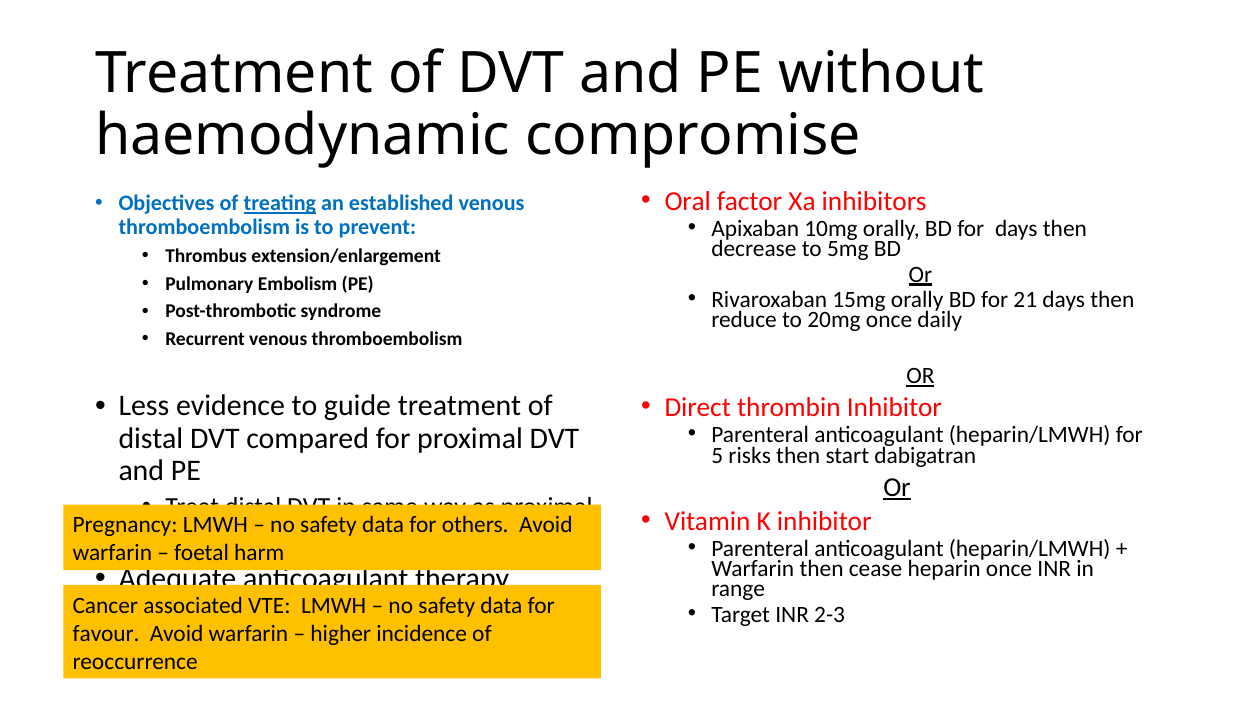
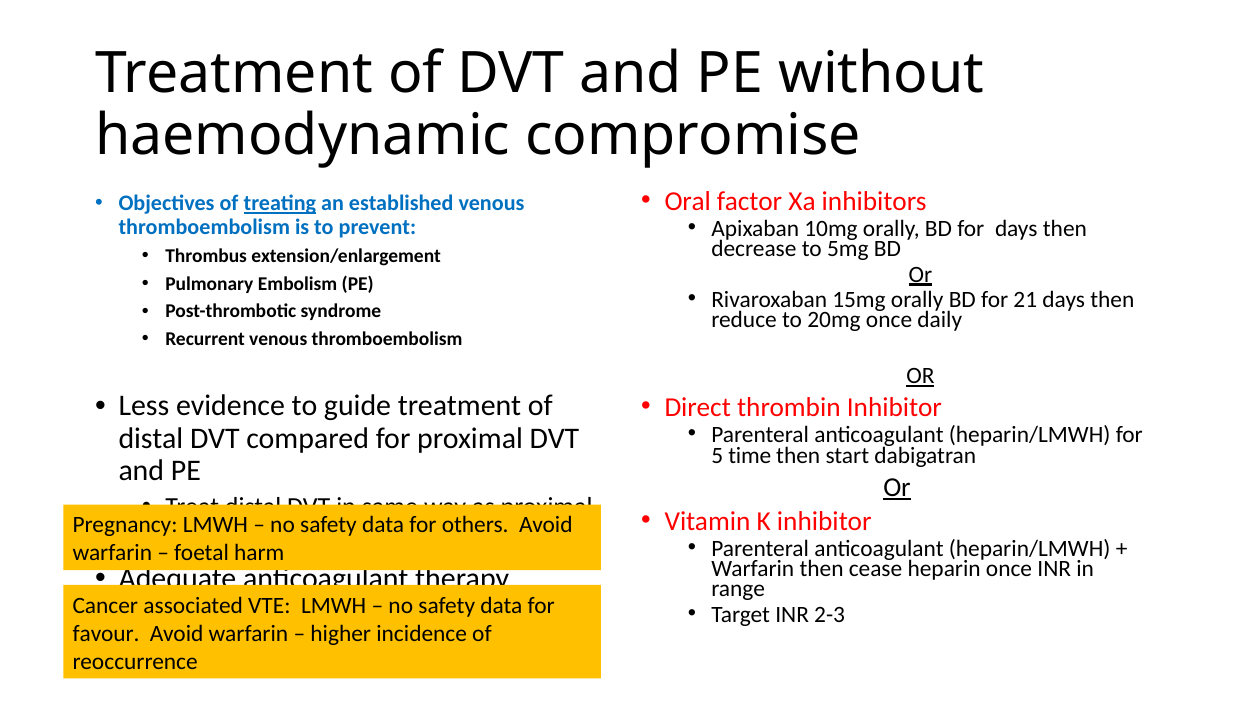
risks: risks -> time
